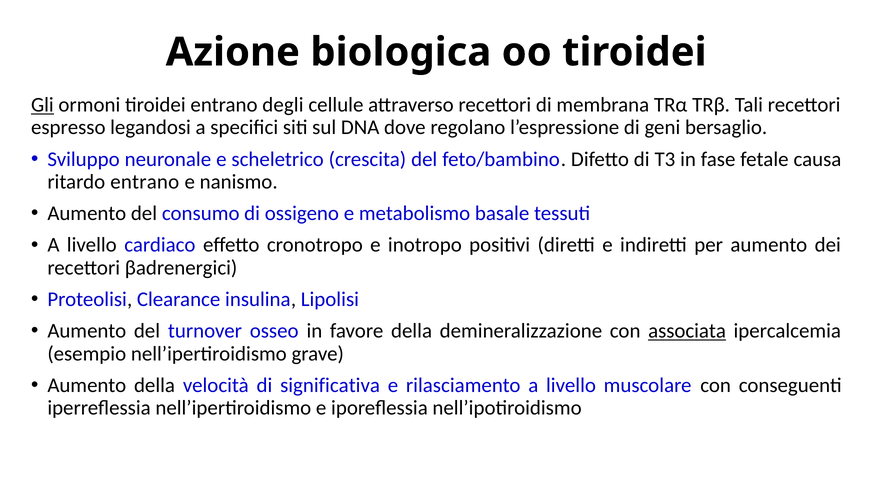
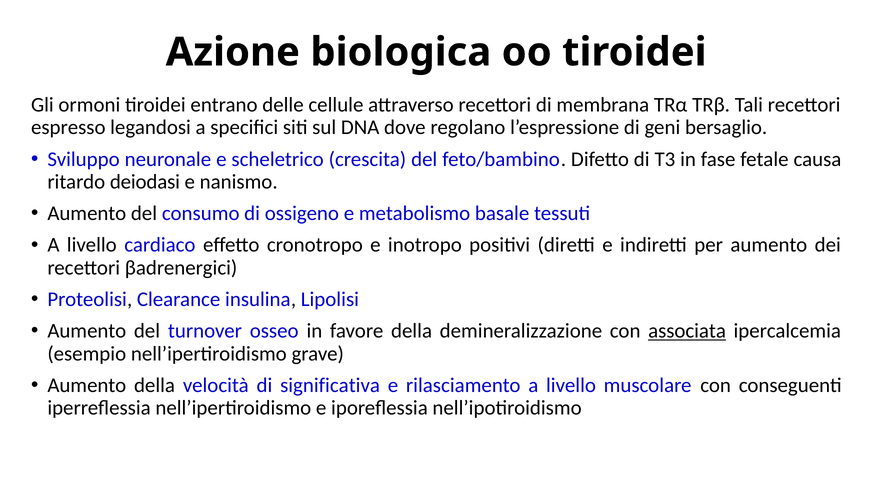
Gli underline: present -> none
degli: degli -> delle
ritardo entrano: entrano -> deiodasi
